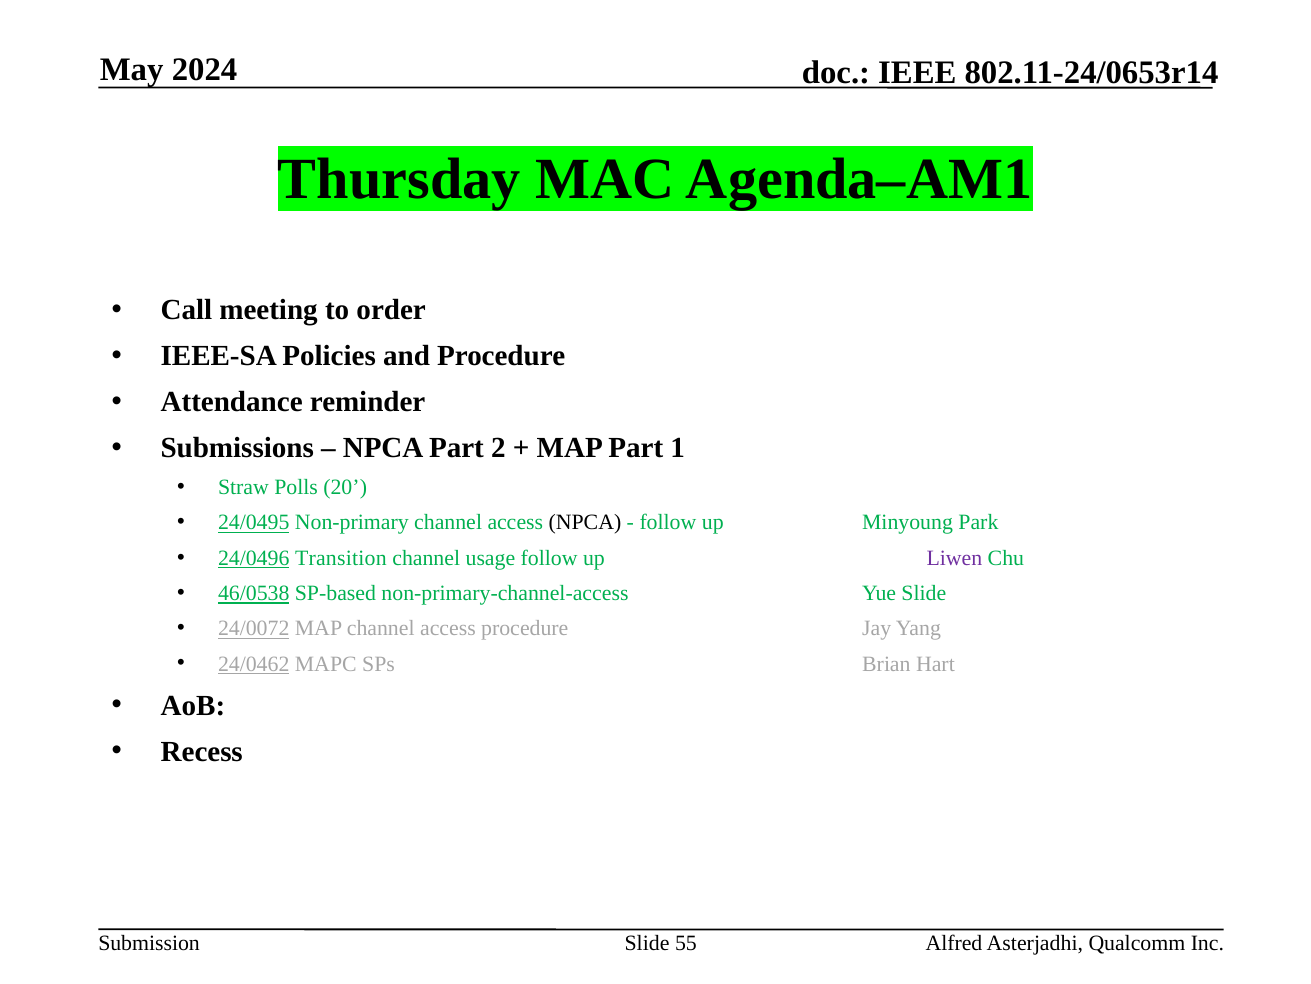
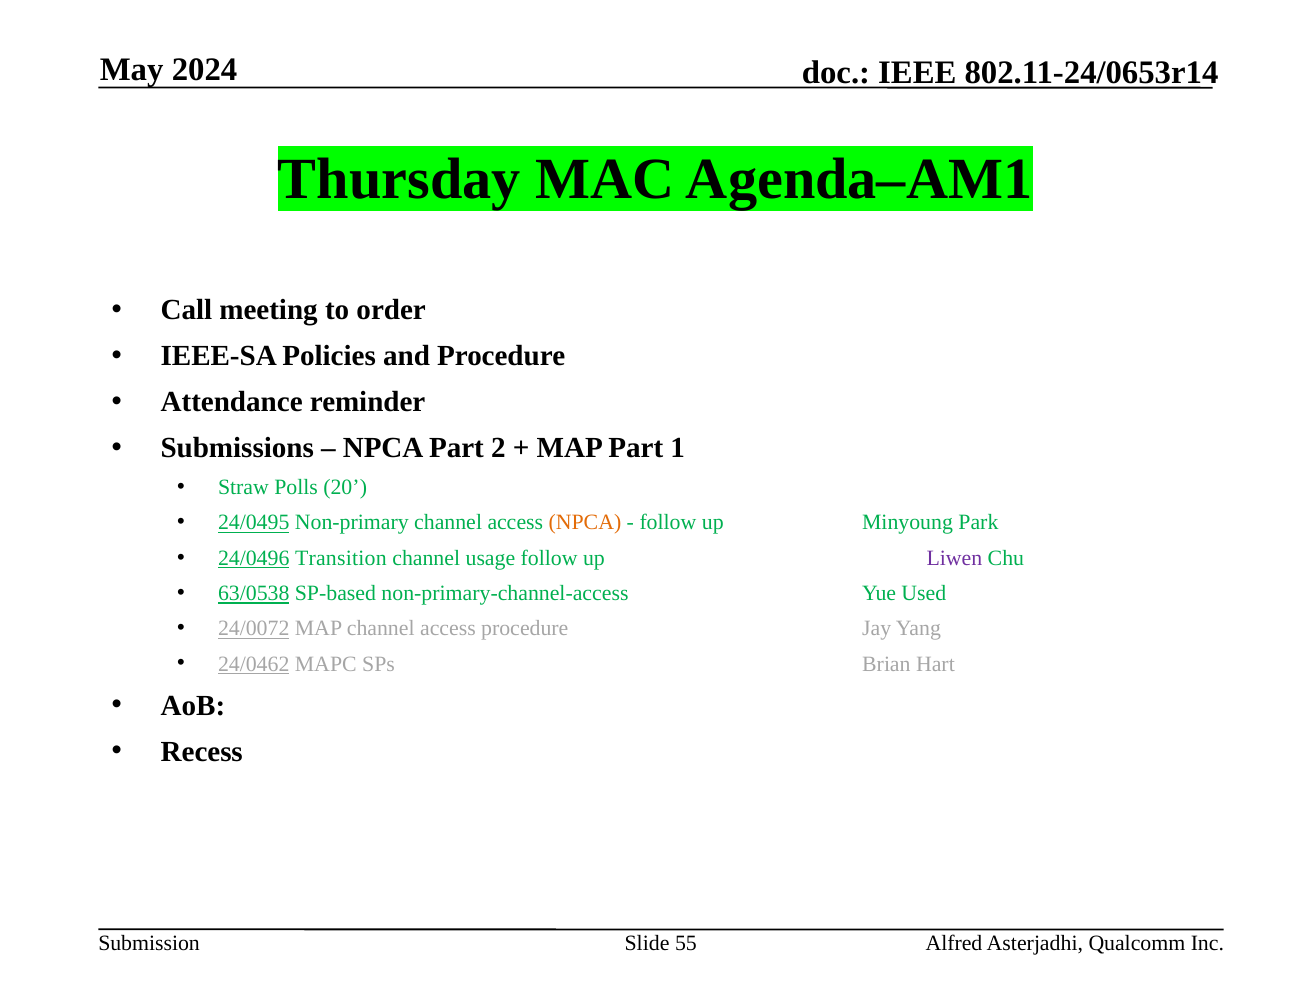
NPCA at (585, 522) colour: black -> orange
46/0538: 46/0538 -> 63/0538
Yue Slide: Slide -> Used
